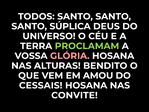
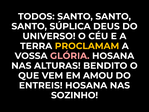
PROCLAMAM colour: light green -> yellow
CESSAIS: CESSAIS -> ENTREIS
CONVITE: CONVITE -> SOZINHO
